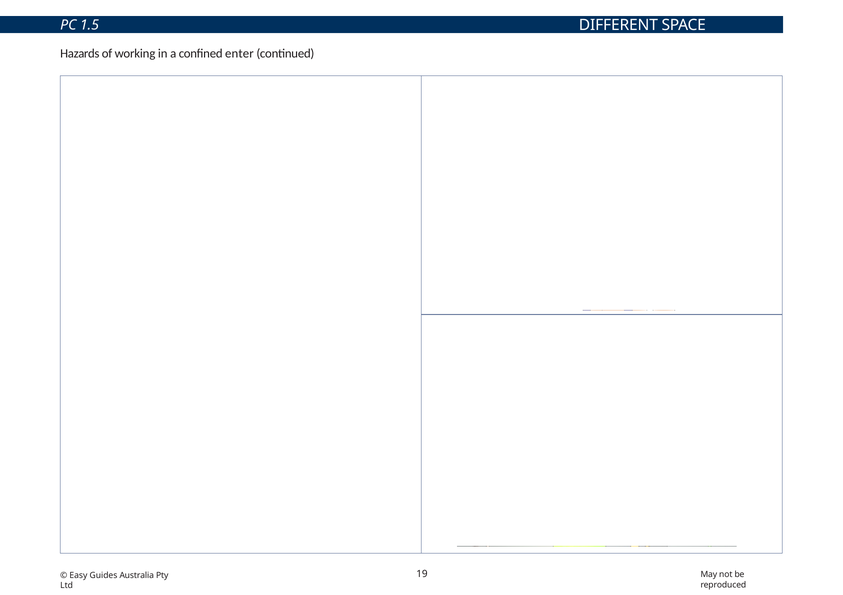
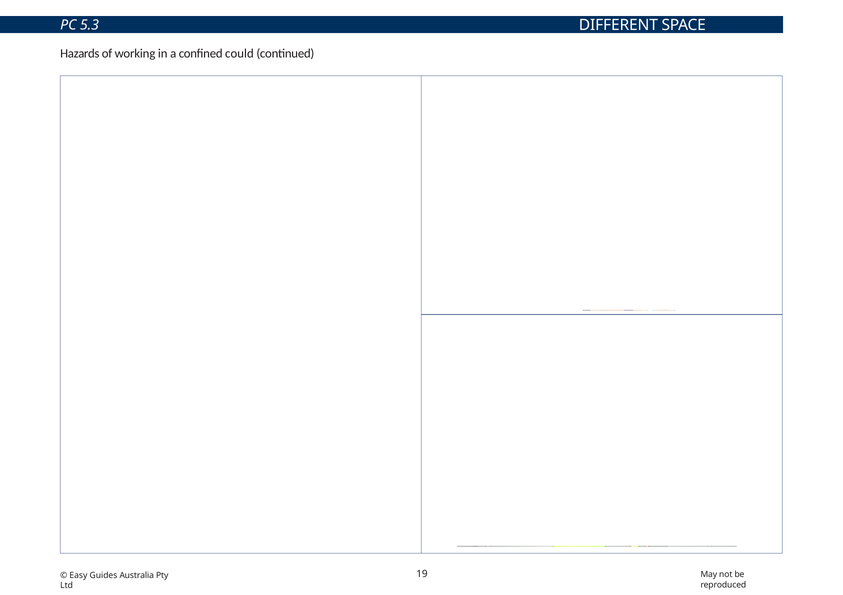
1.5: 1.5 -> 5.3
confined enter: enter -> could
